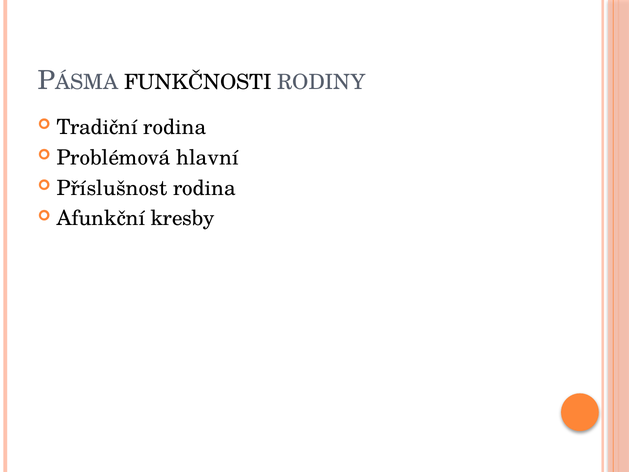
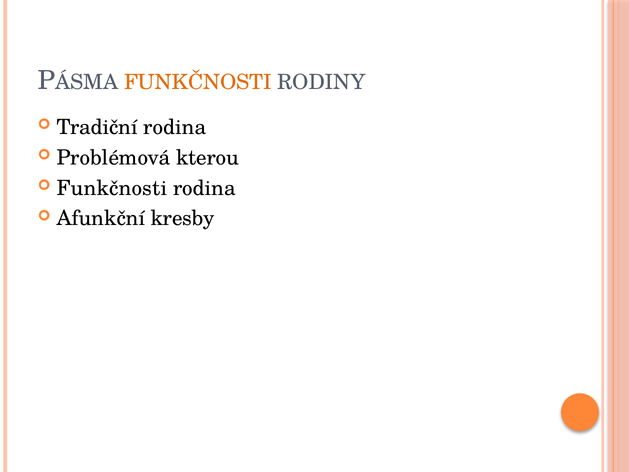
FUNKČNOSTI at (198, 82) colour: black -> orange
hlavní: hlavní -> kterou
Příslušnost at (112, 188): Příslušnost -> Funkčnosti
